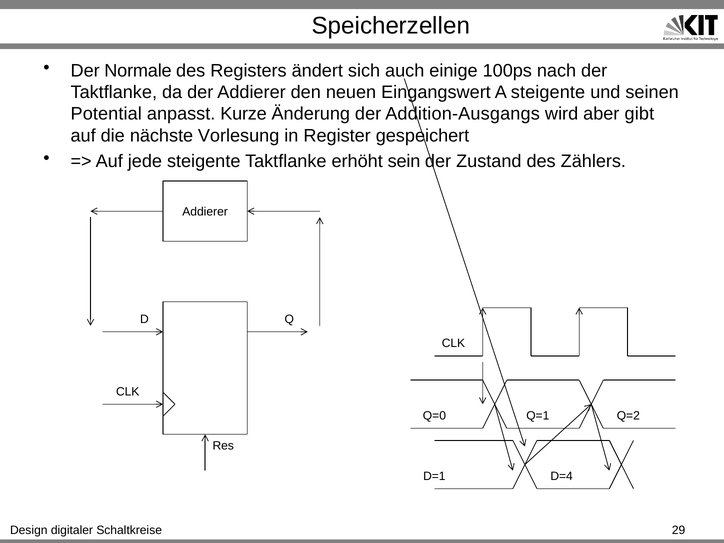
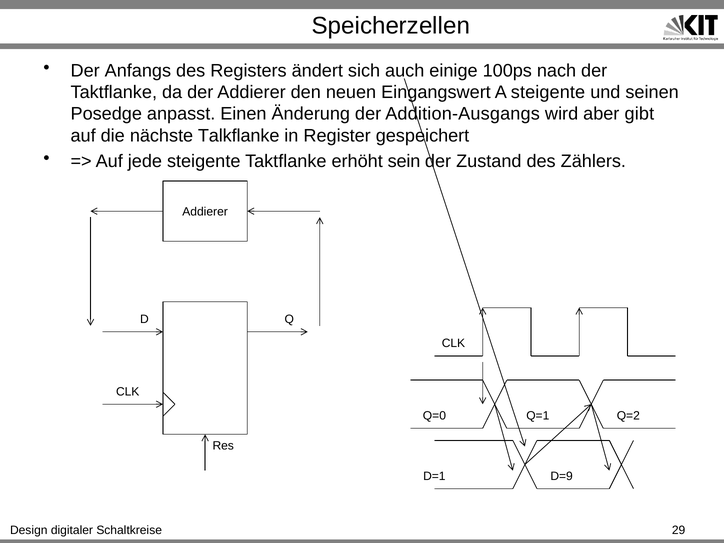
Normale: Normale -> Anfangs
Potential: Potential -> Posedge
Kurze: Kurze -> Einen
Vorlesung: Vorlesung -> Talkflanke
D=4: D=4 -> D=9
